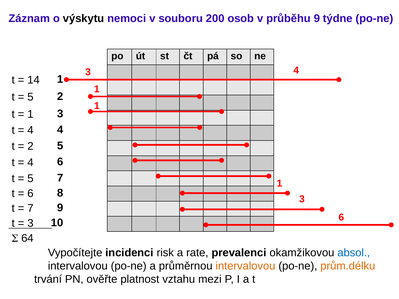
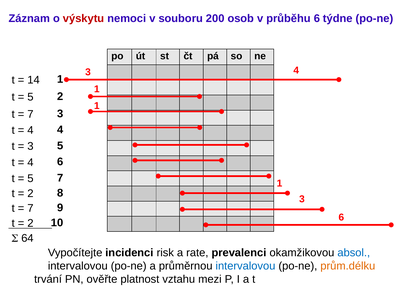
výskytu colour: black -> red
průběhu 9: 9 -> 6
1 at (30, 114): 1 -> 7
2 at (30, 146): 2 -> 3
6 at (30, 194): 6 -> 2
3 at (30, 223): 3 -> 2
intervalovou at (245, 266) colour: orange -> blue
